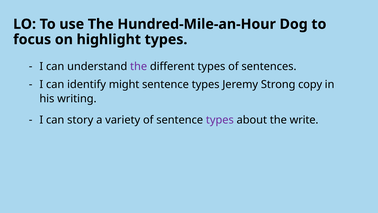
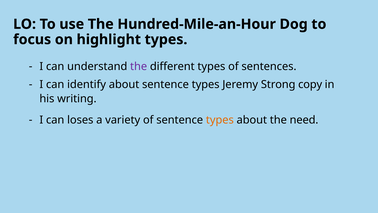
identify might: might -> about
story: story -> loses
types at (220, 120) colour: purple -> orange
write: write -> need
